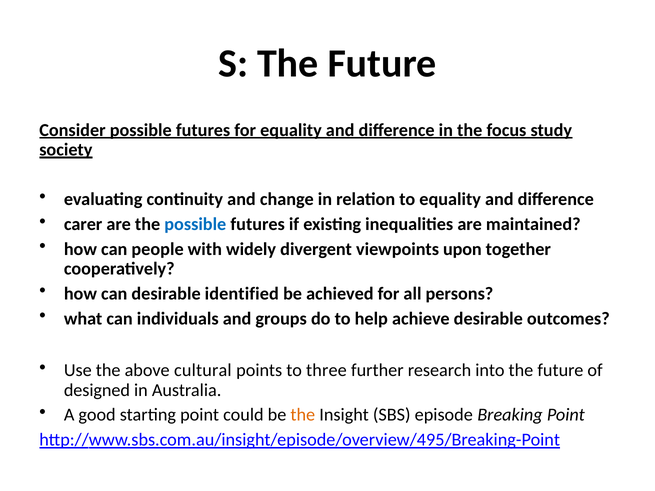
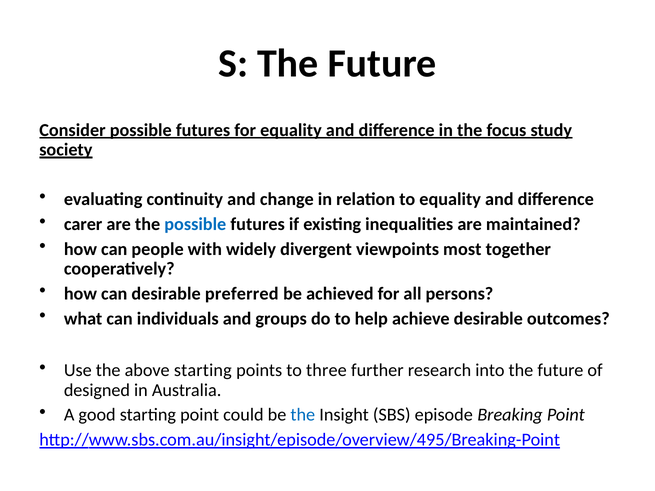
upon: upon -> most
identified: identified -> preferred
above cultural: cultural -> starting
the at (303, 415) colour: orange -> blue
